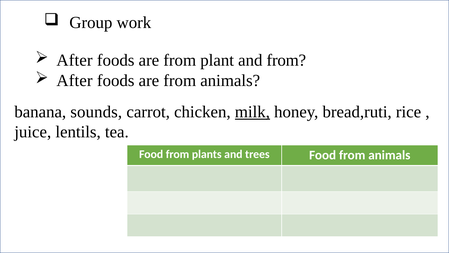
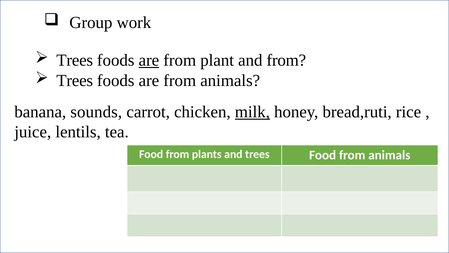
After at (75, 60): After -> Trees
are at (149, 60) underline: none -> present
After at (75, 80): After -> Trees
